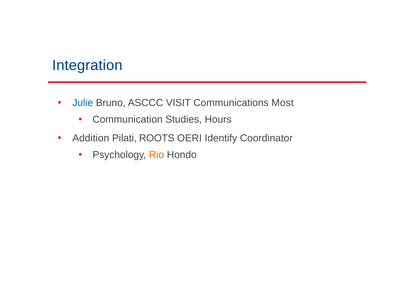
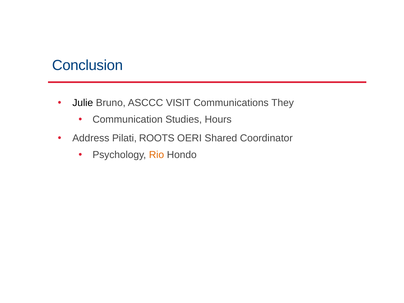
Integration: Integration -> Conclusion
Julie colour: blue -> black
Most: Most -> They
Addition: Addition -> Address
Identify: Identify -> Shared
